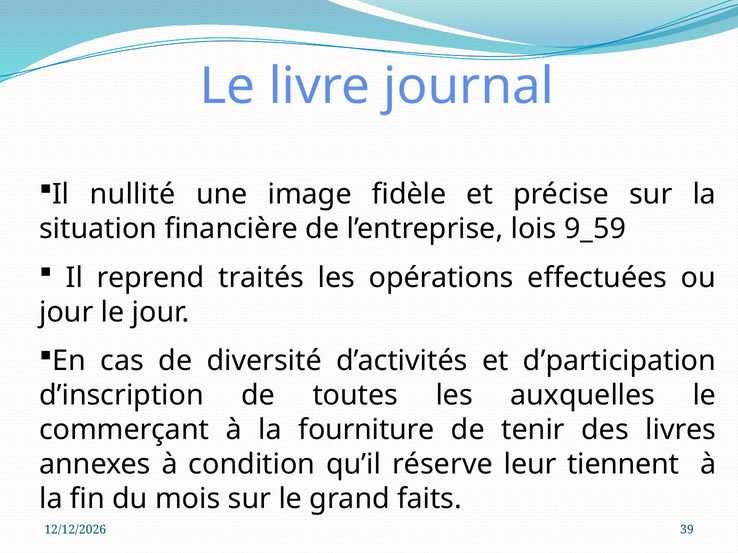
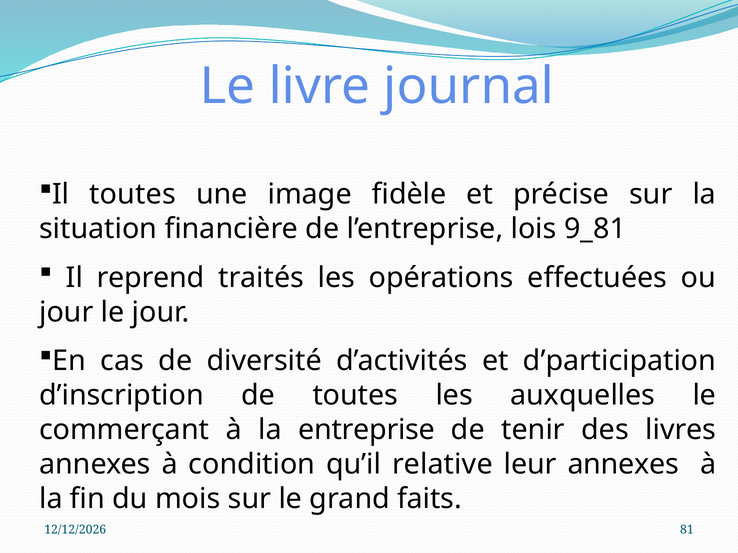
Il nullité: nullité -> toutes
9_59: 9_59 -> 9_81
fourniture: fourniture -> entreprise
réserve: réserve -> relative
leur tiennent: tiennent -> annexes
39: 39 -> 81
